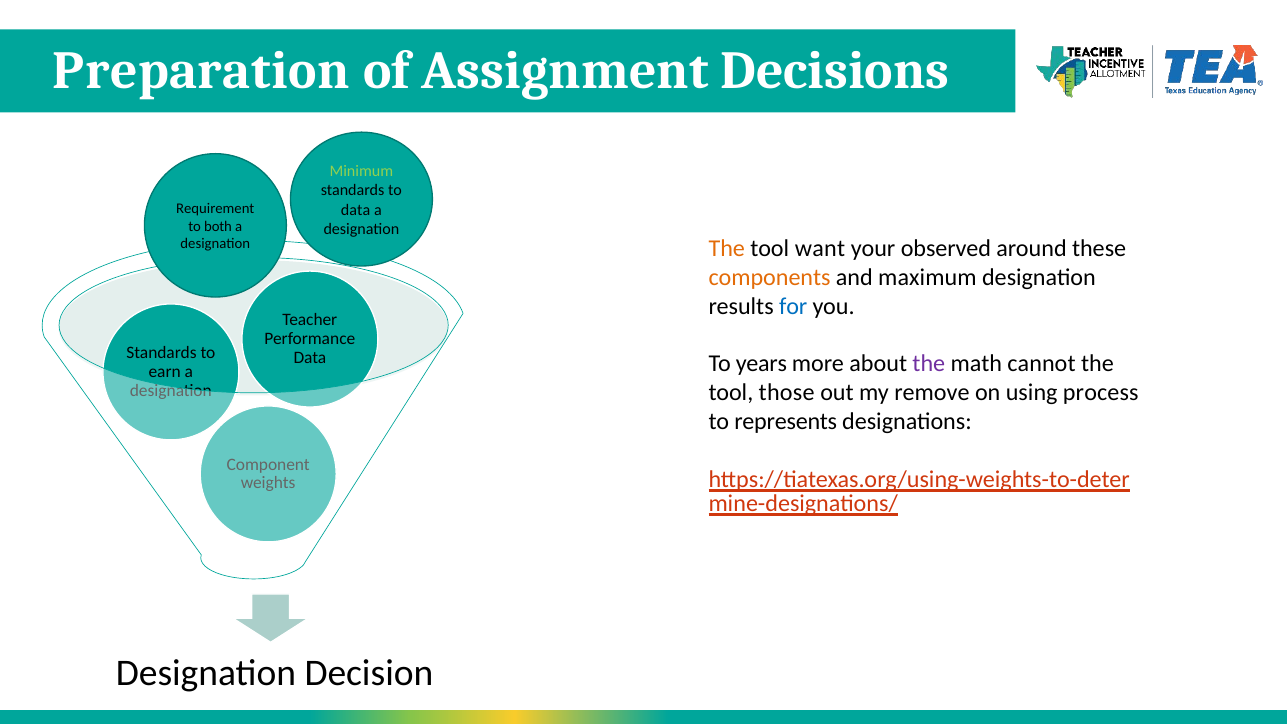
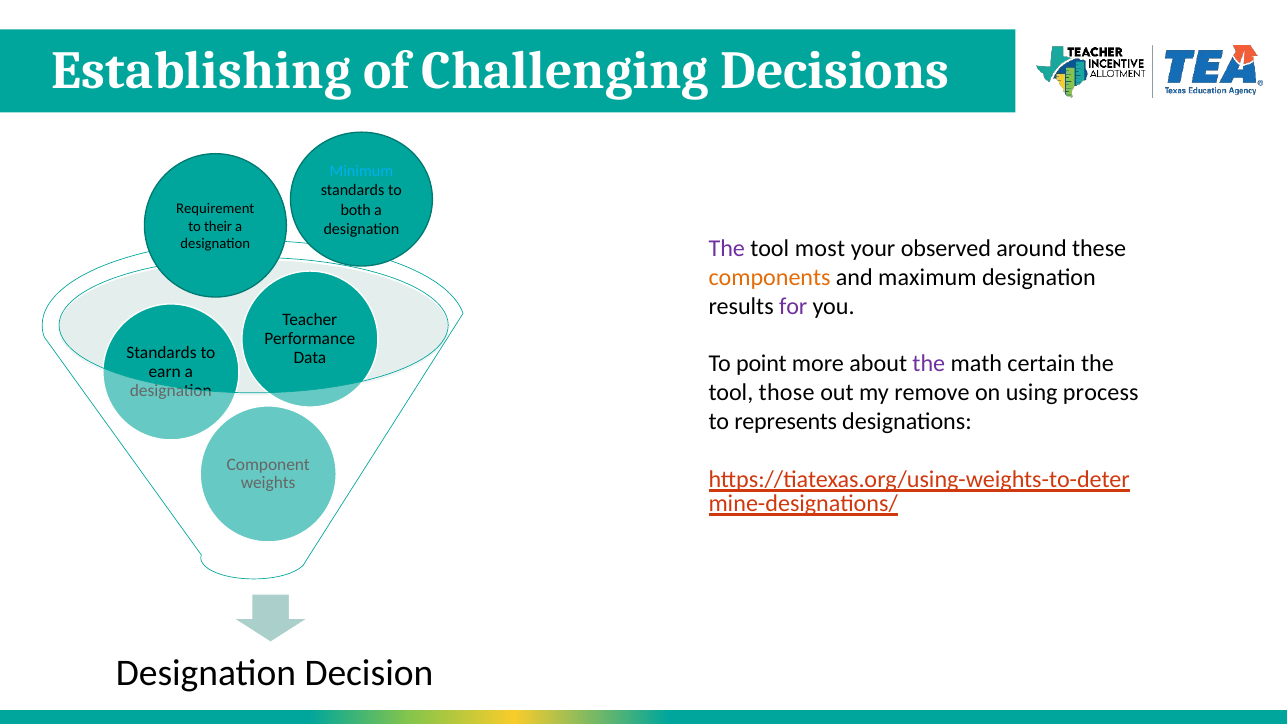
Preparation: Preparation -> Establishing
Assignment: Assignment -> Challenging
Minimum colour: light green -> light blue
data at (356, 210): data -> both
both: both -> their
The at (727, 248) colour: orange -> purple
want: want -> most
for colour: blue -> purple
years: years -> point
cannot: cannot -> certain
